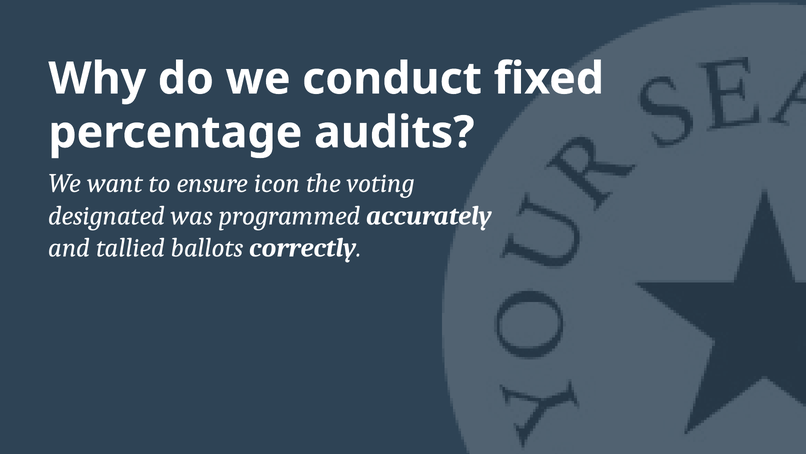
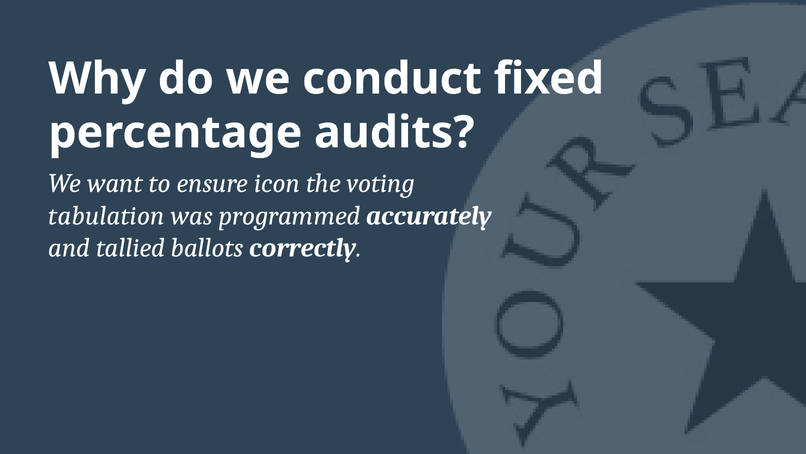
designated: designated -> tabulation
